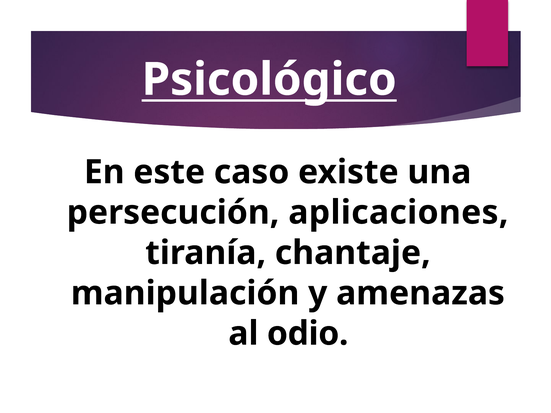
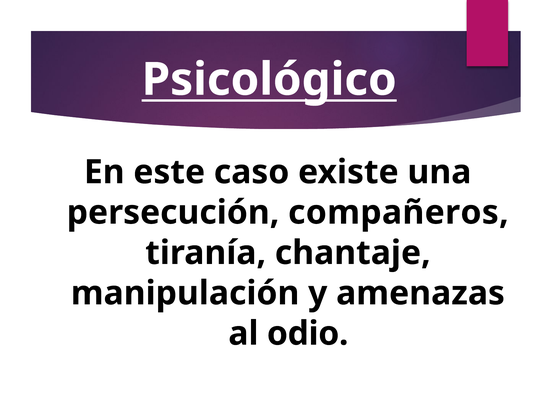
aplicaciones: aplicaciones -> compañeros
